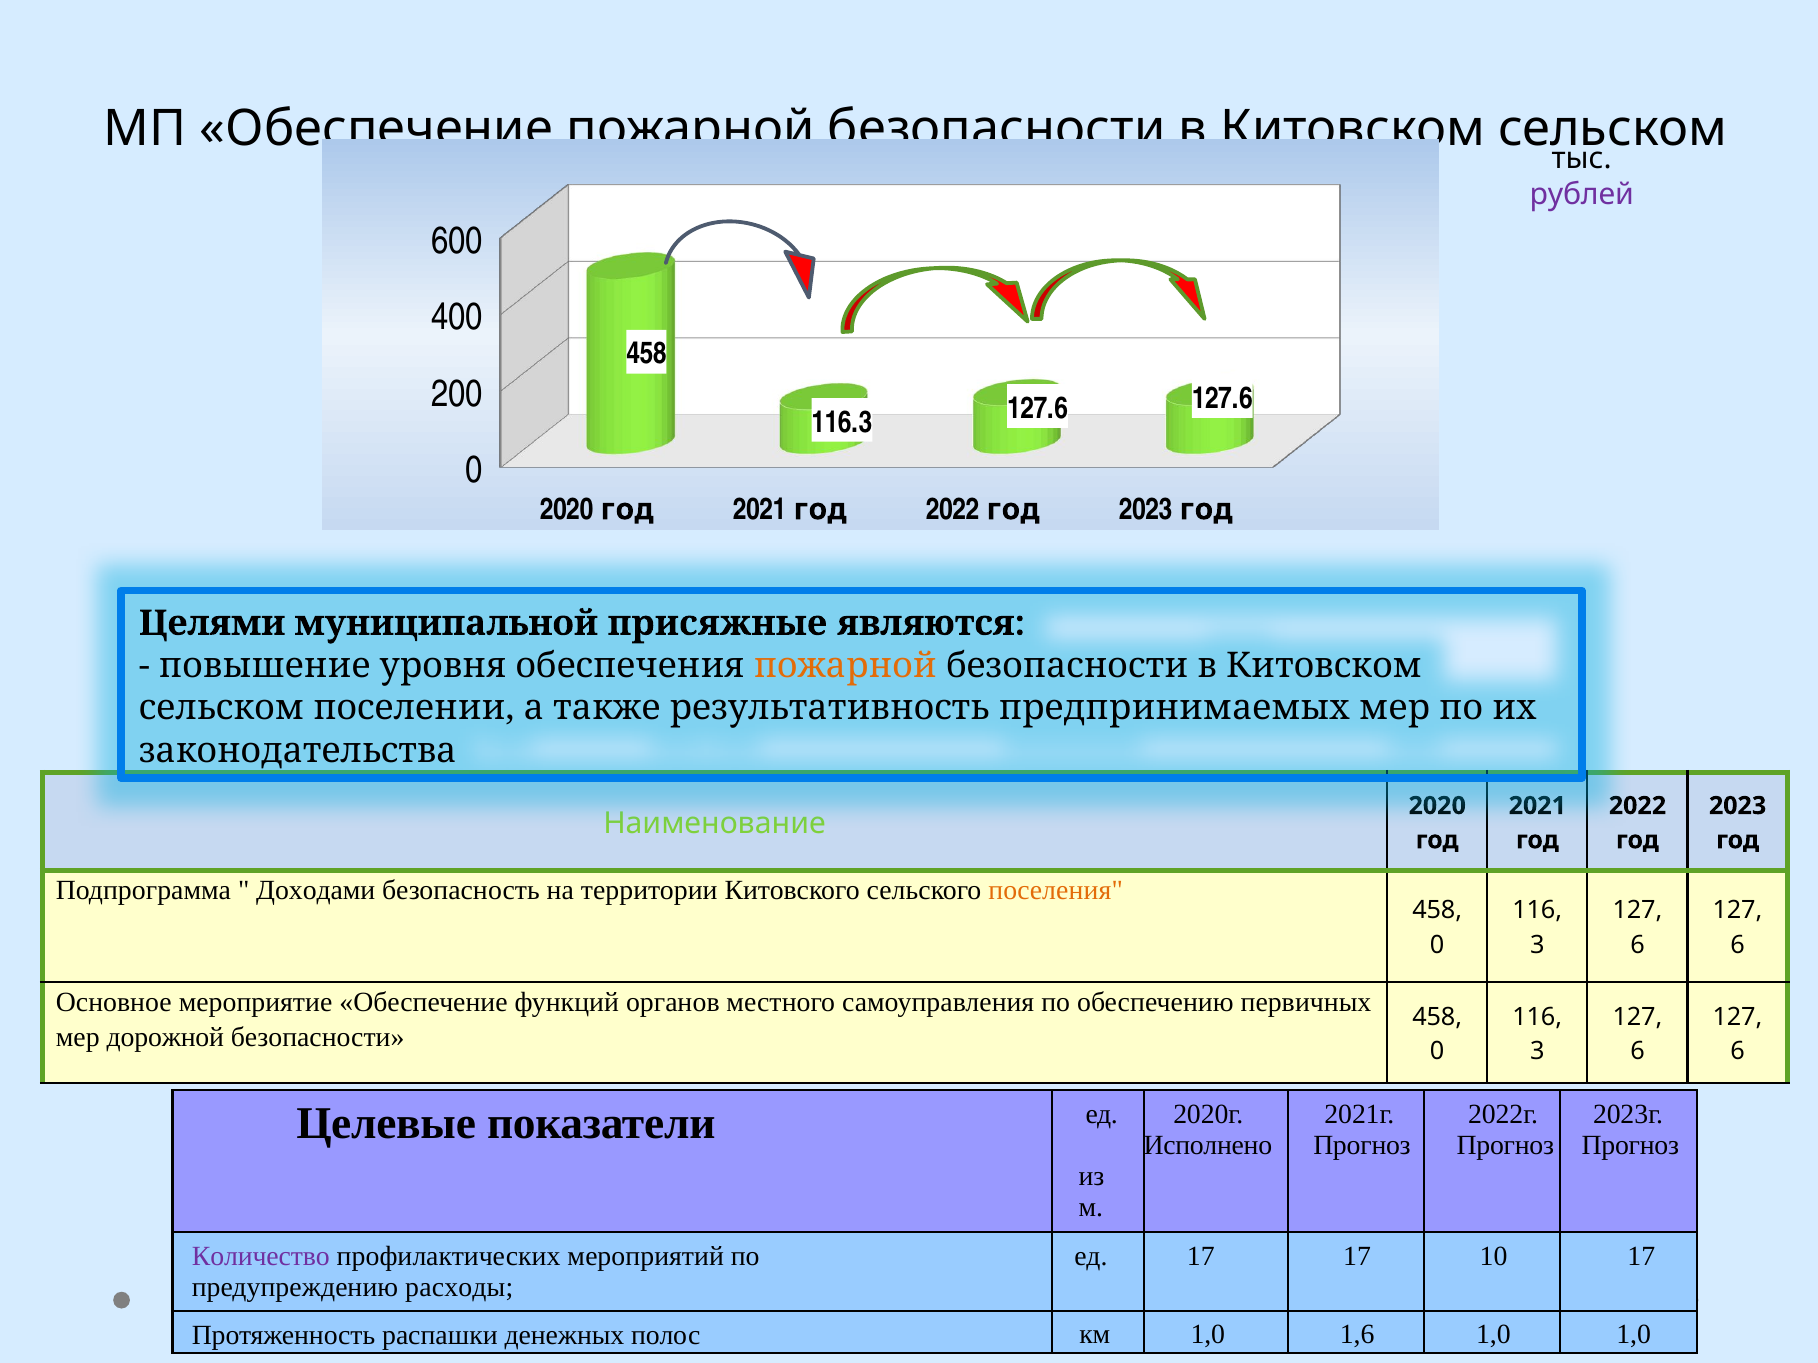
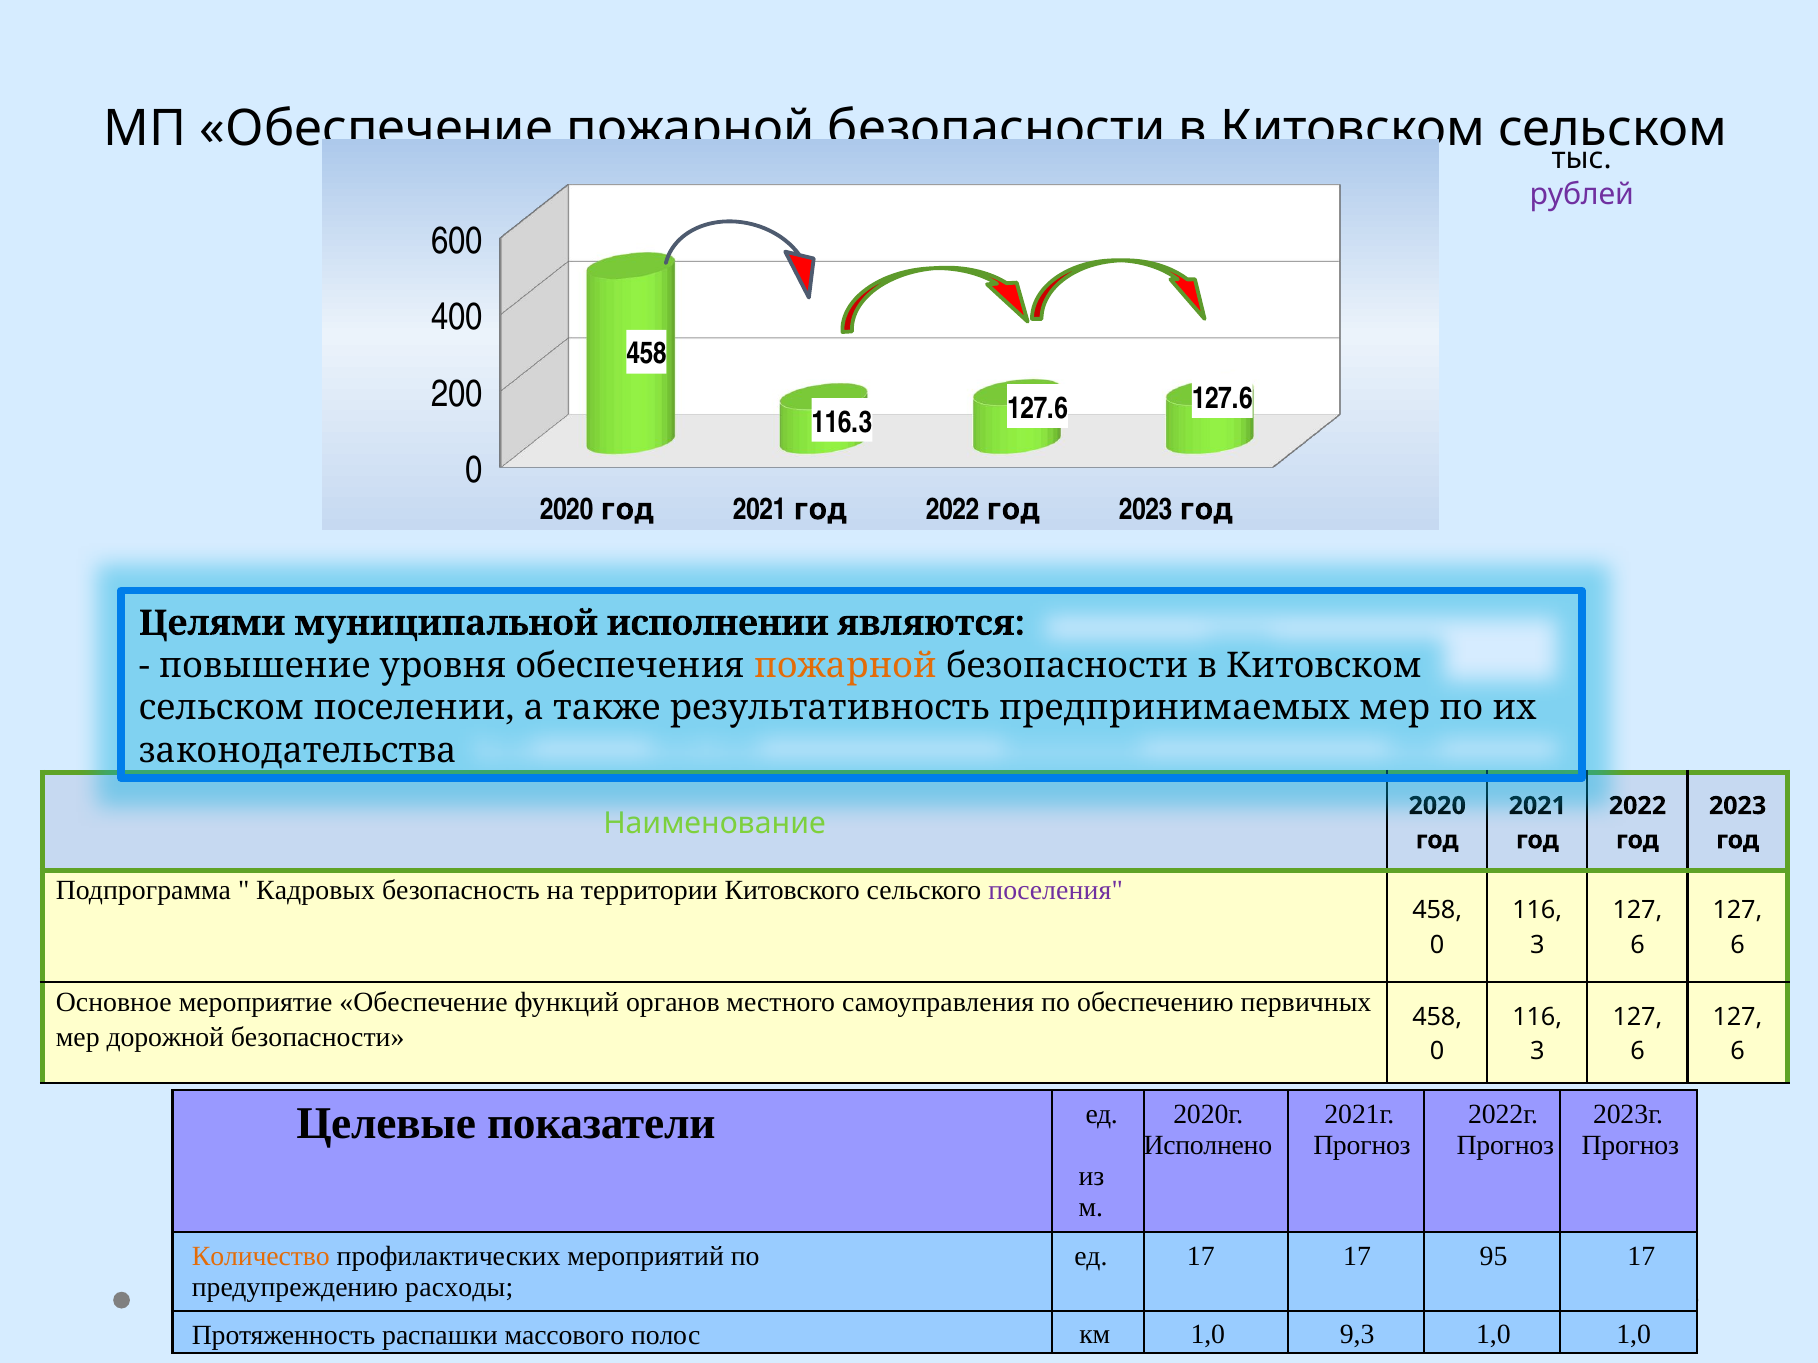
присяжные: присяжные -> исполнении
Доходами: Доходами -> Кадровых
поселения colour: orange -> purple
Количество colour: purple -> orange
10: 10 -> 95
денежных: денежных -> массового
1,6: 1,6 -> 9,3
